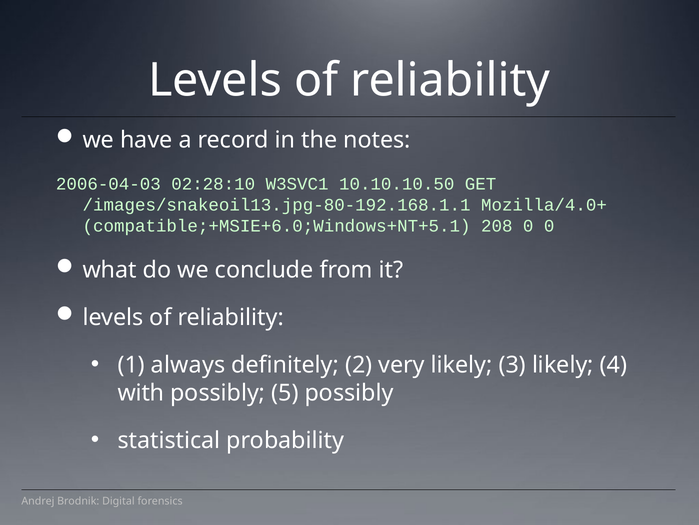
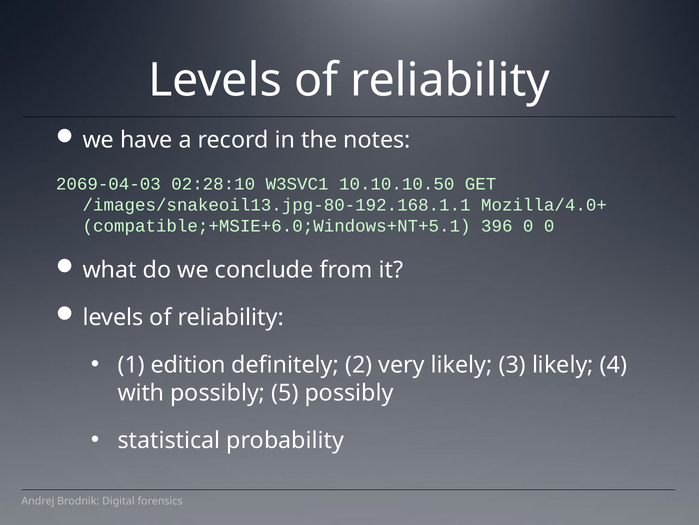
2006-04-03: 2006-04-03 -> 2069-04-03
208: 208 -> 396
always: always -> edition
